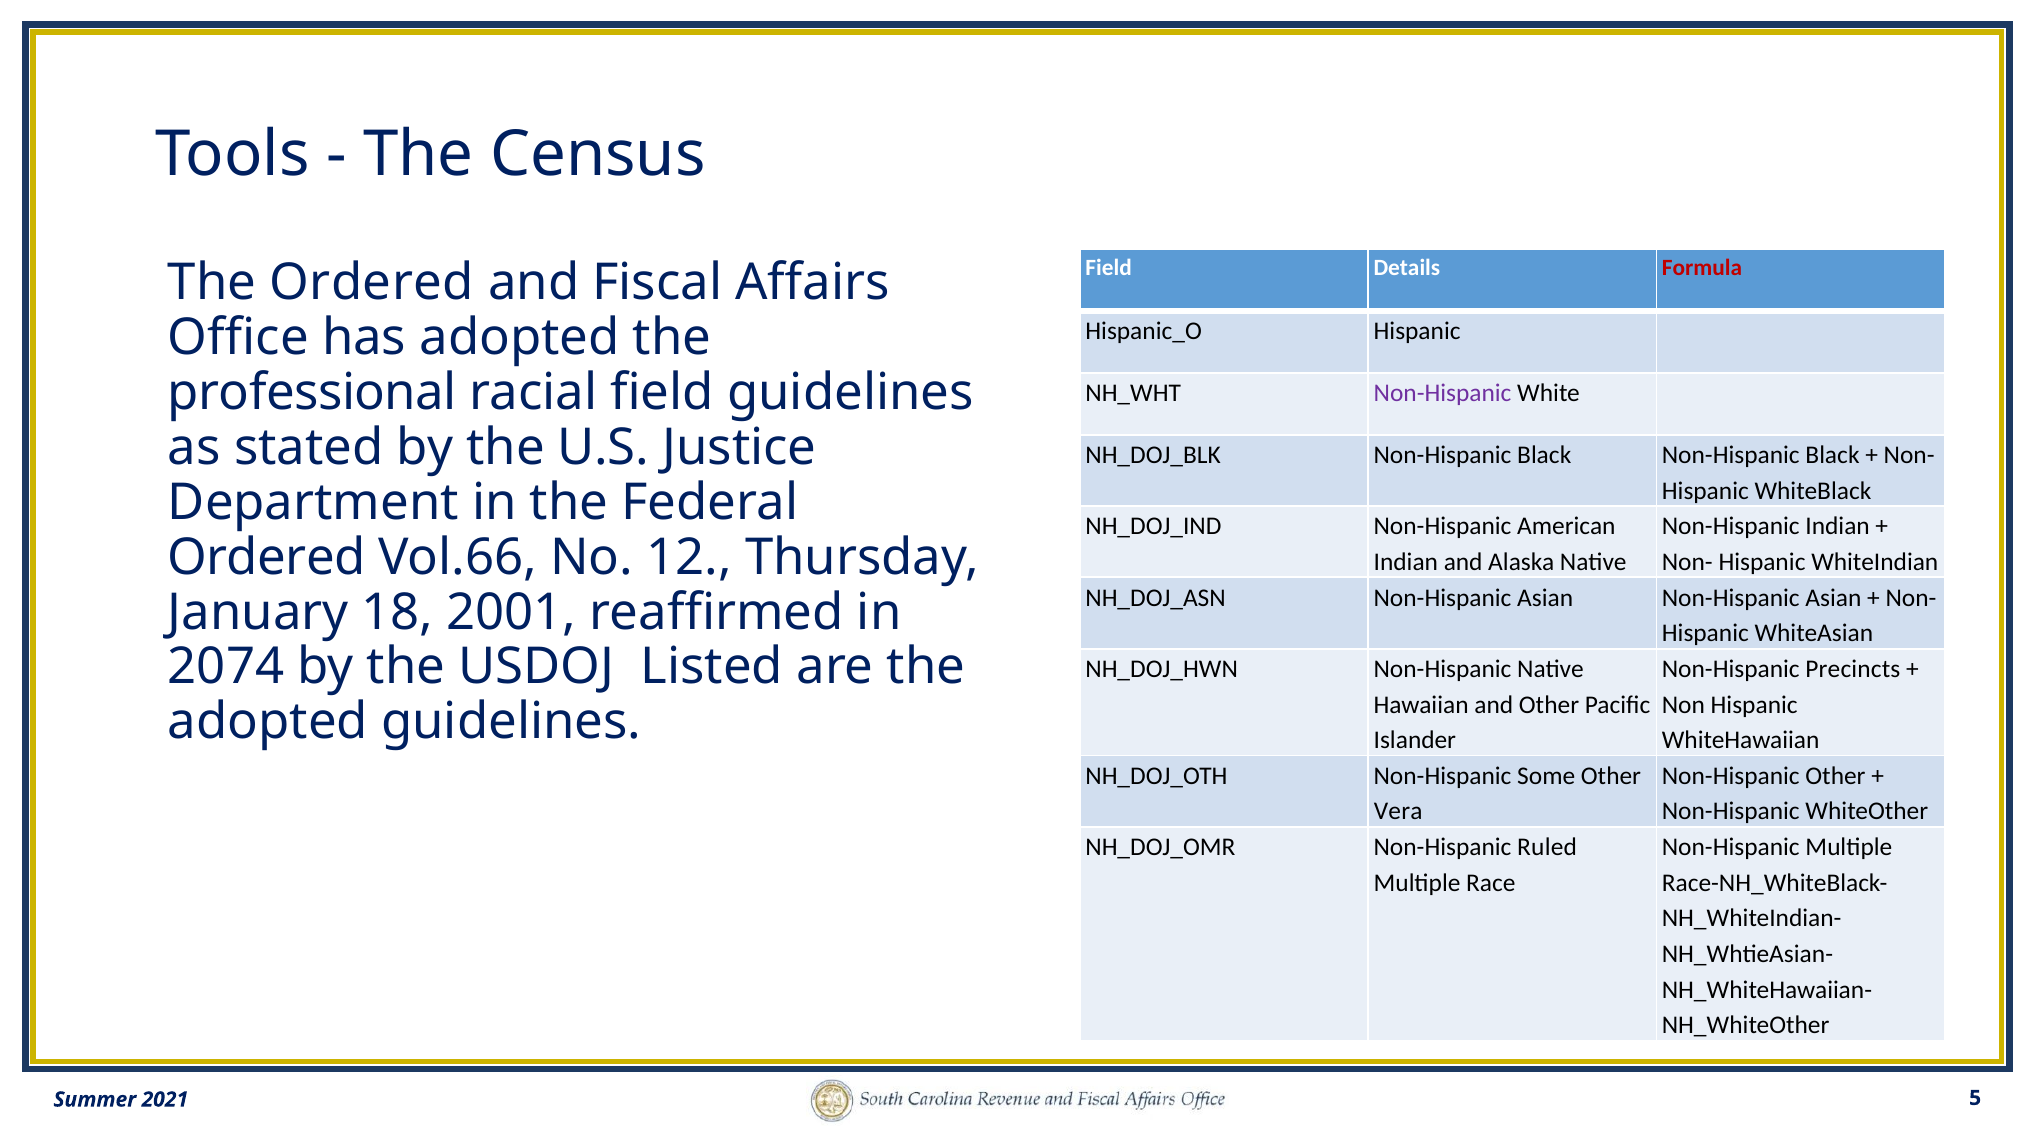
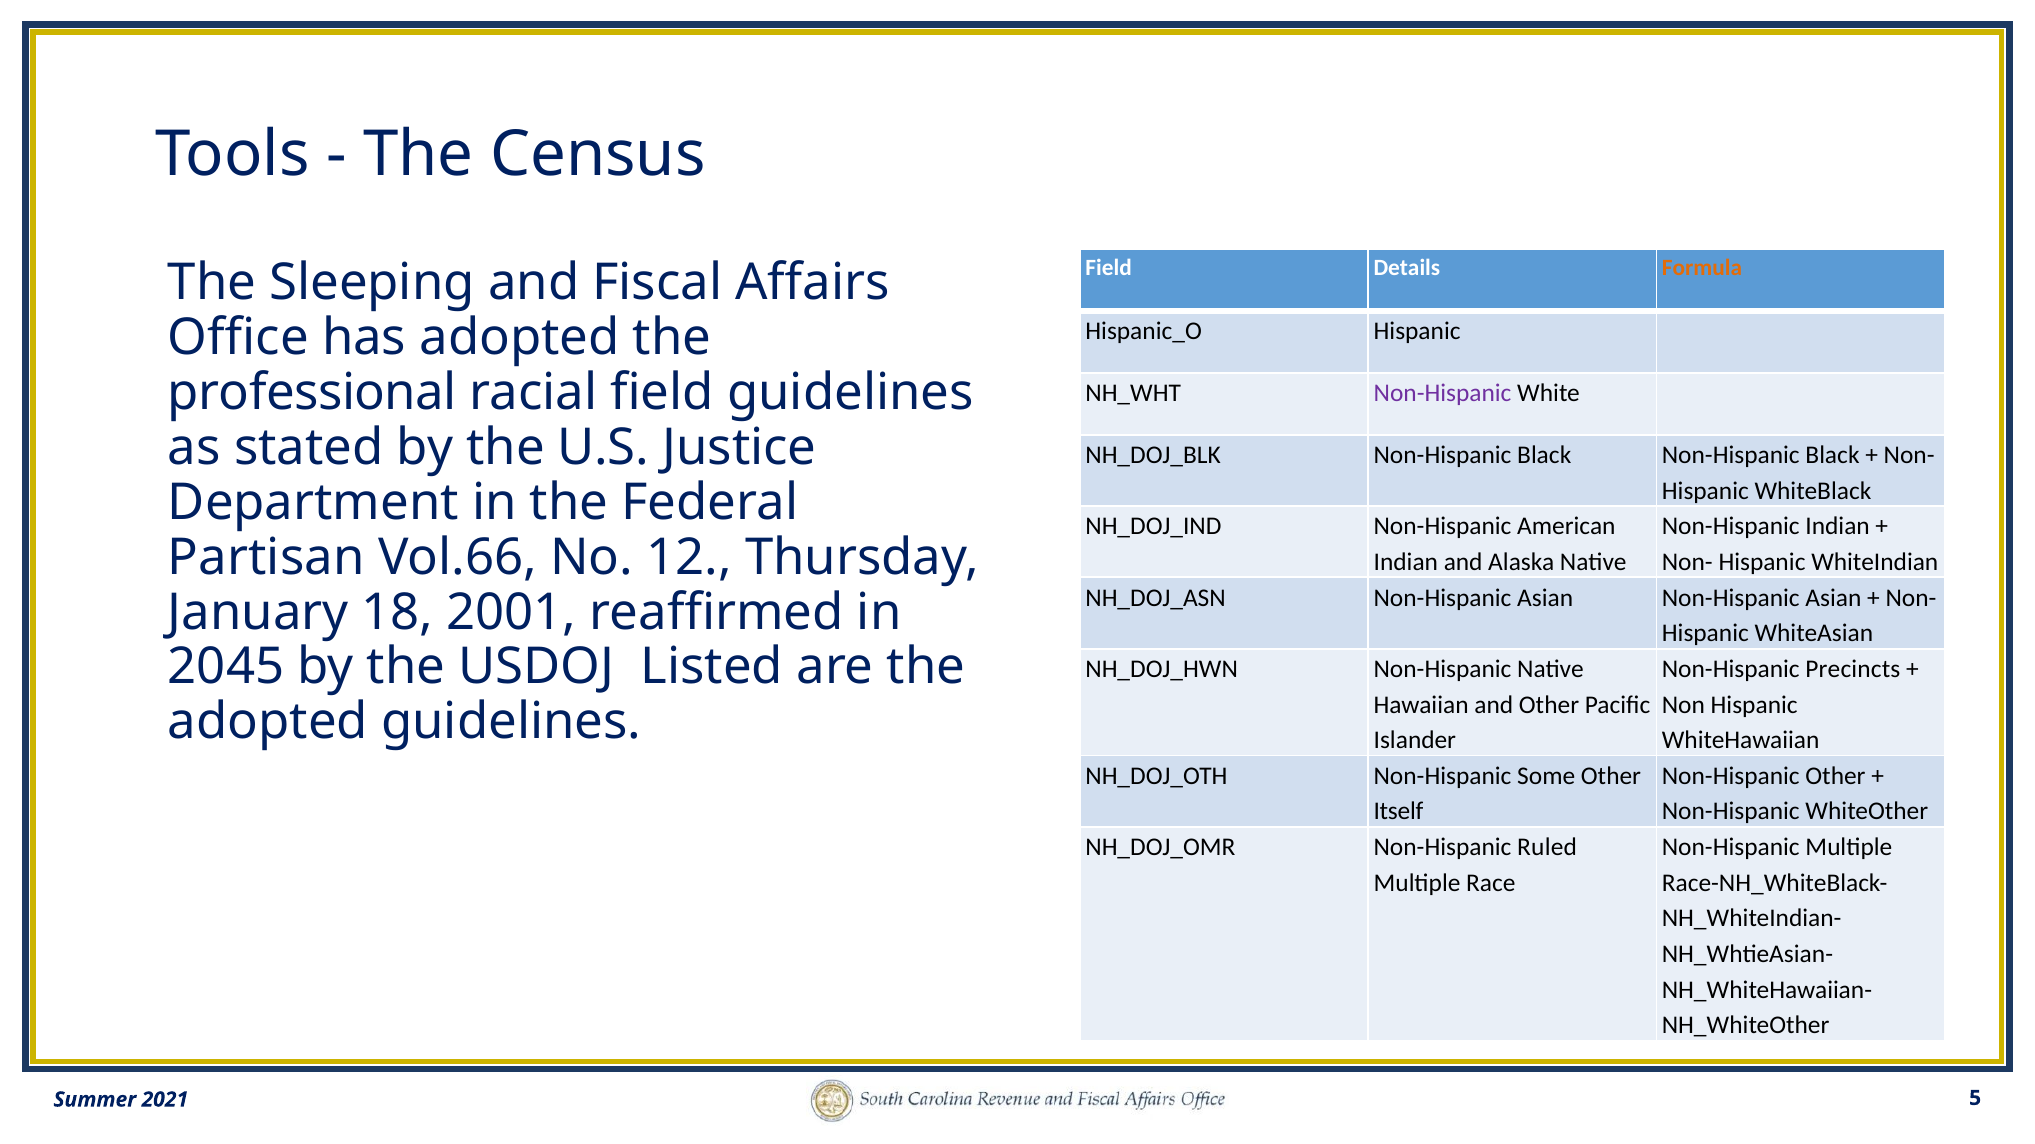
Formula colour: red -> orange
The Ordered: Ordered -> Sleeping
Ordered at (267, 558): Ordered -> Partisan
2074: 2074 -> 2045
Vera: Vera -> Itself
